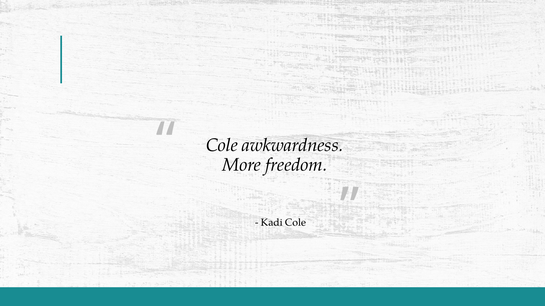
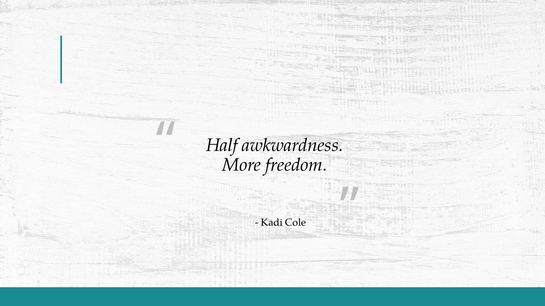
Cole at (222, 145): Cole -> Half
